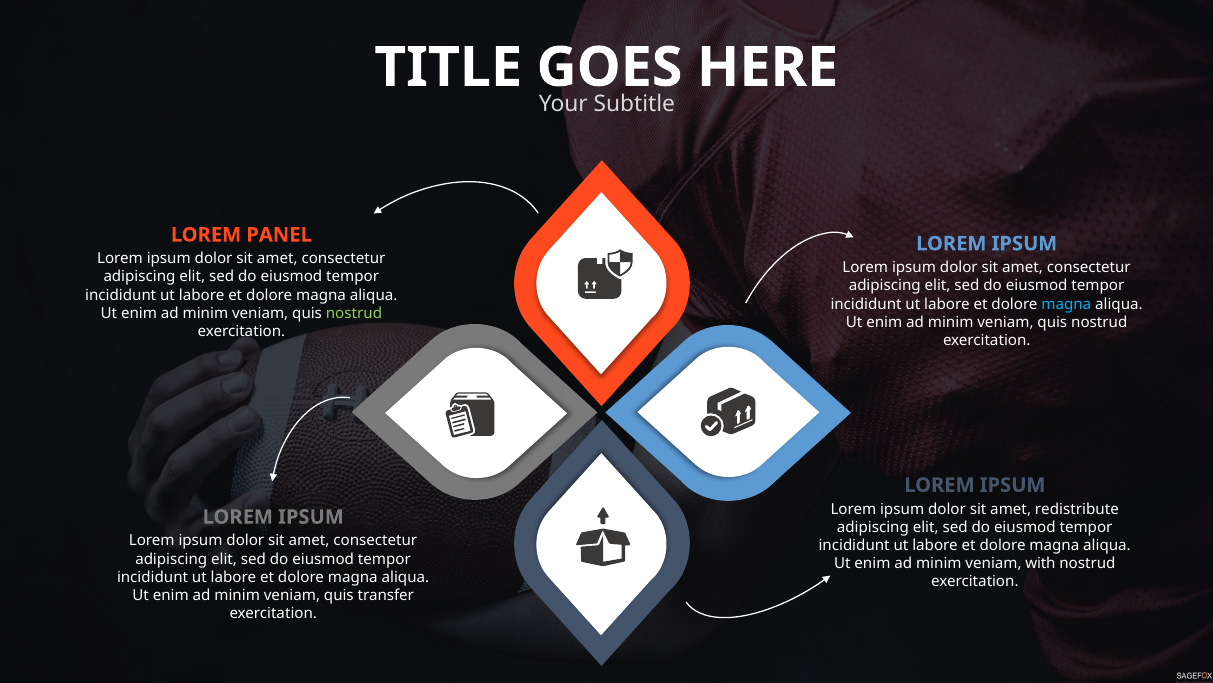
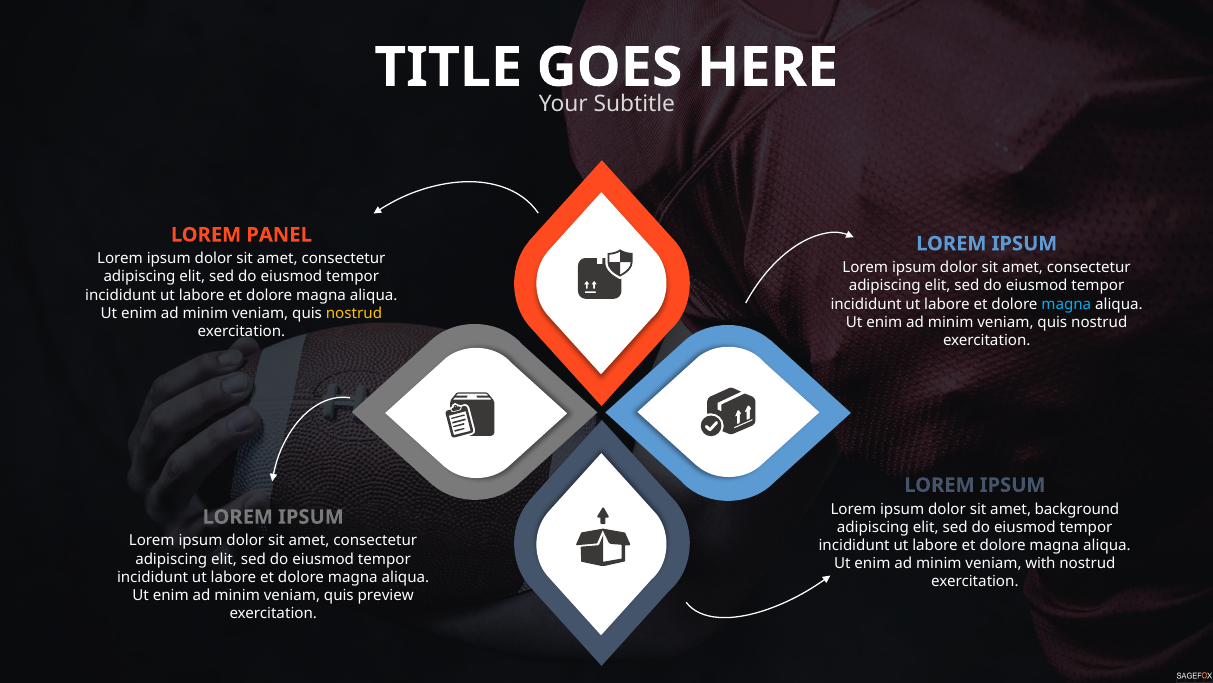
nostrud at (354, 313) colour: light green -> yellow
redistribute: redistribute -> background
transfer: transfer -> preview
